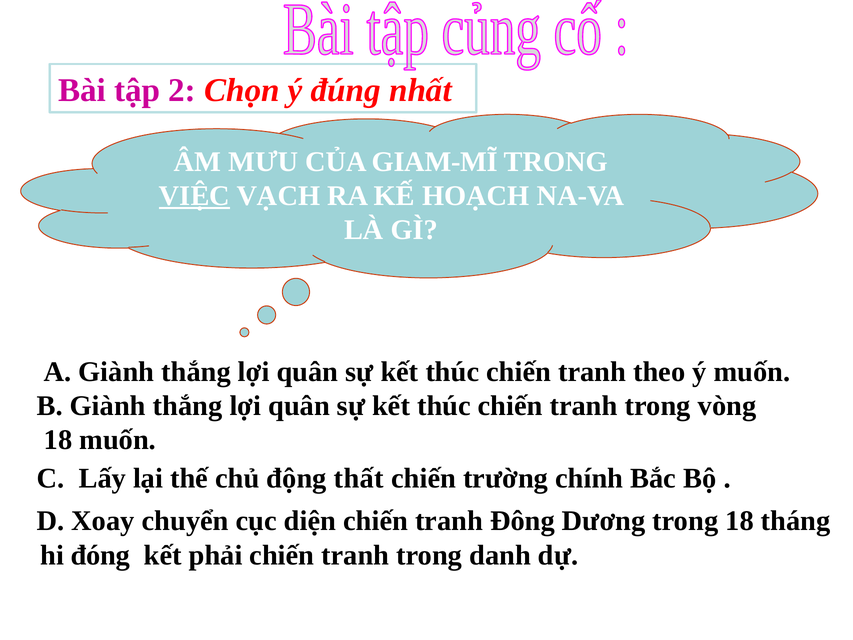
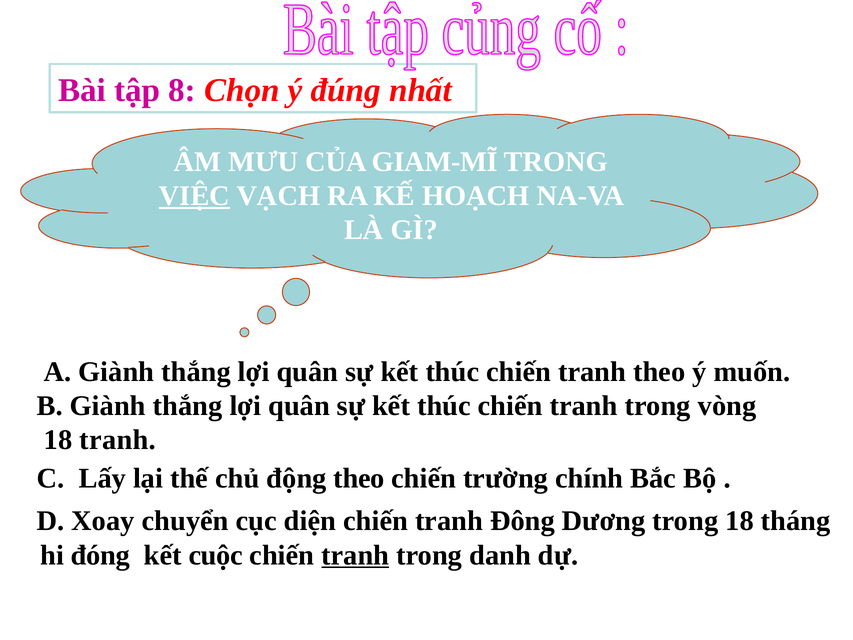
2: 2 -> 8
18 muốn: muốn -> tranh
động thất: thất -> theo
phải: phải -> cuộc
tranh at (355, 555) underline: none -> present
